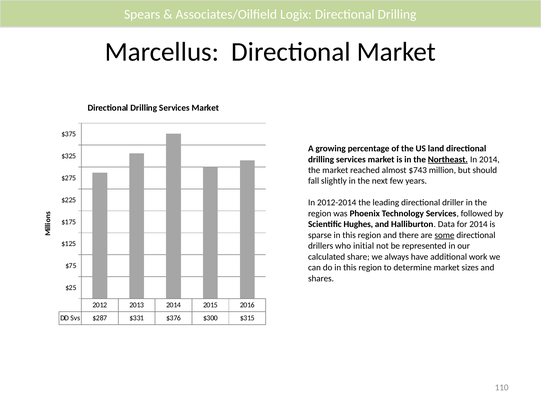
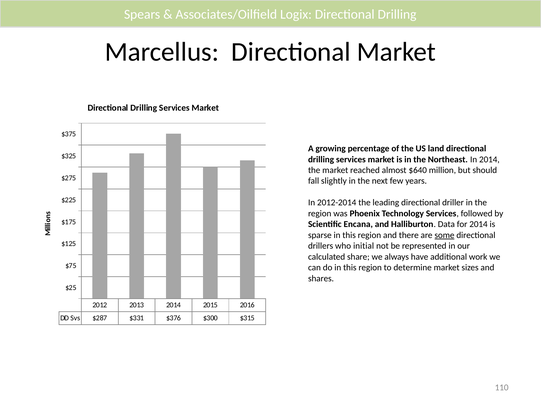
Northeast underline: present -> none
$743: $743 -> $640
Hughes: Hughes -> Encana
